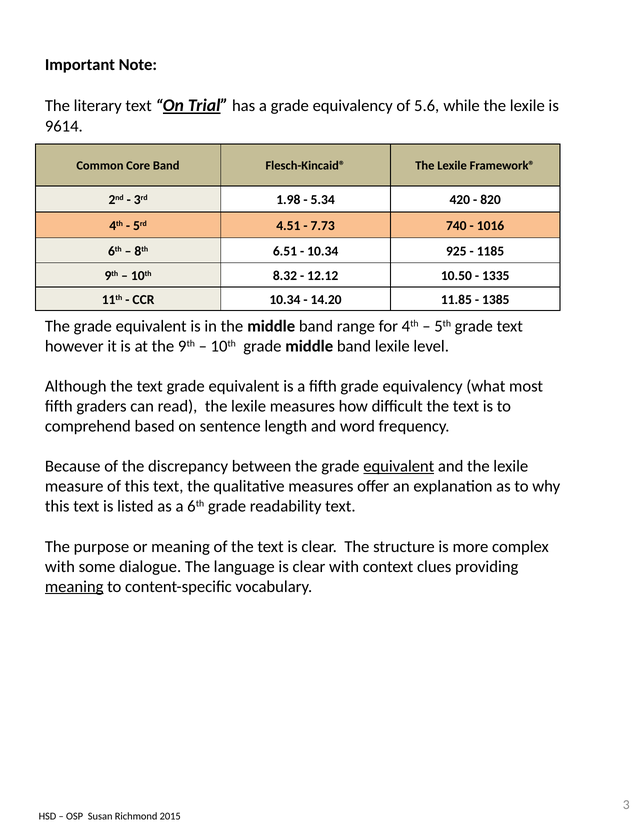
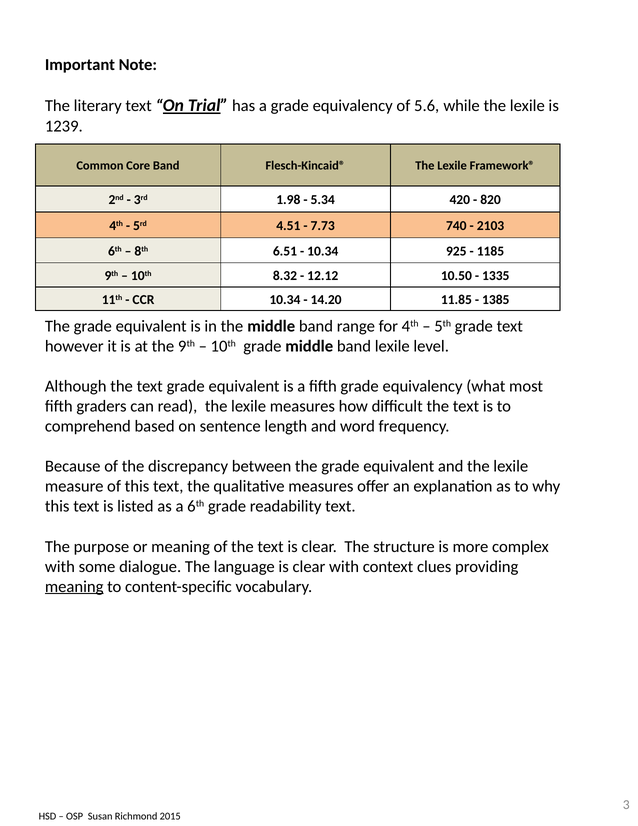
9614: 9614 -> 1239
1016: 1016 -> 2103
equivalent at (399, 466) underline: present -> none
